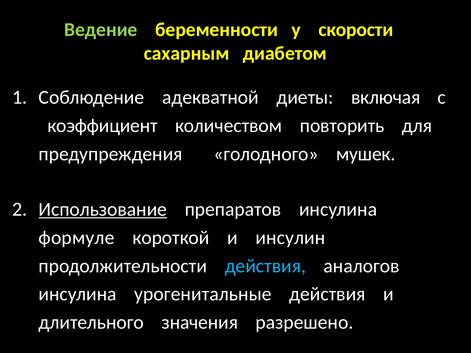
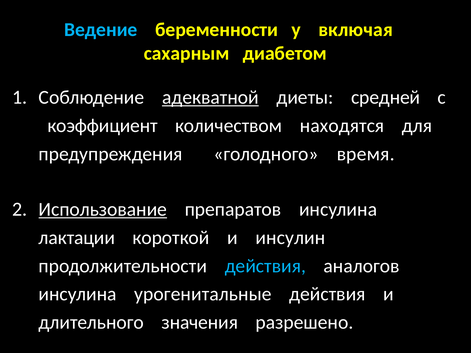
Ведение colour: light green -> light blue
скорости: скорости -> включая
адекватной underline: none -> present
включая: включая -> средней
повторить: повторить -> находятся
мушек: мушек -> время
формуле: формуле -> лактации
